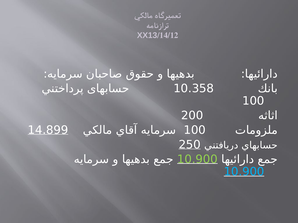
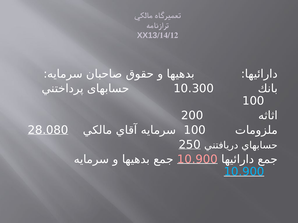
10.358: 10.358 -> 10.300
14.899: 14.899 -> 28.080
10.900 at (197, 160) colour: light green -> pink
